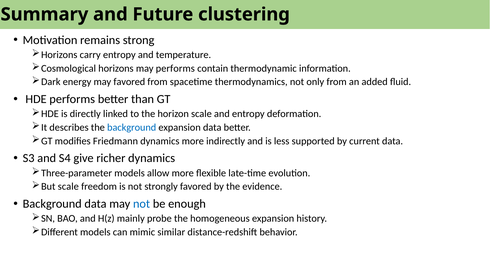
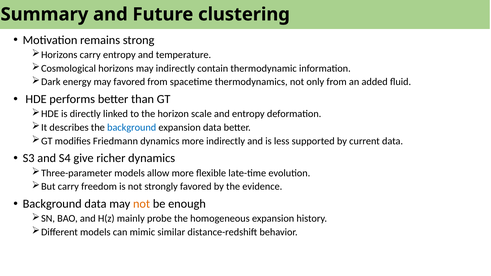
may performs: performs -> indirectly
But scale: scale -> carry
not at (142, 204) colour: blue -> orange
